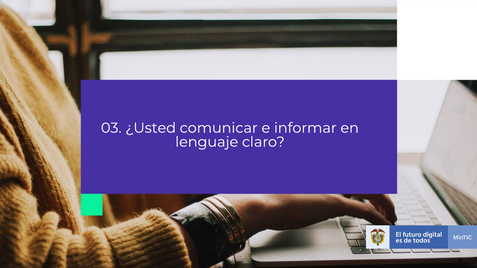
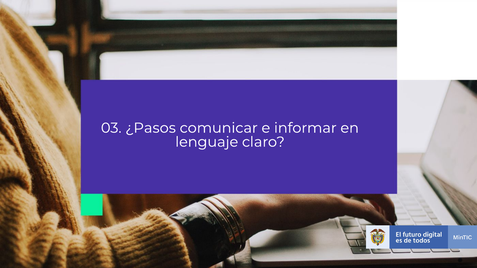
¿Usted: ¿Usted -> ¿Pasos
